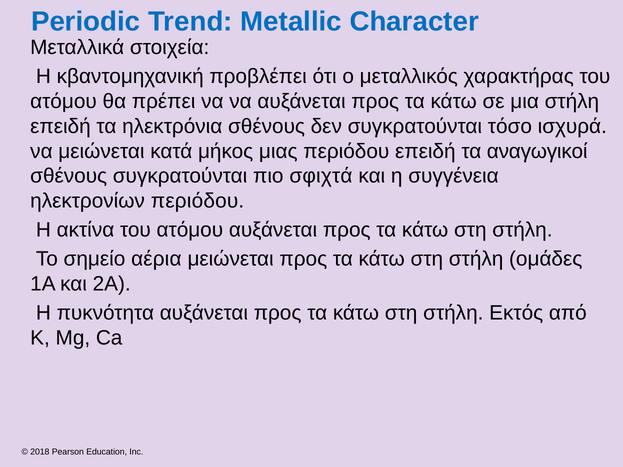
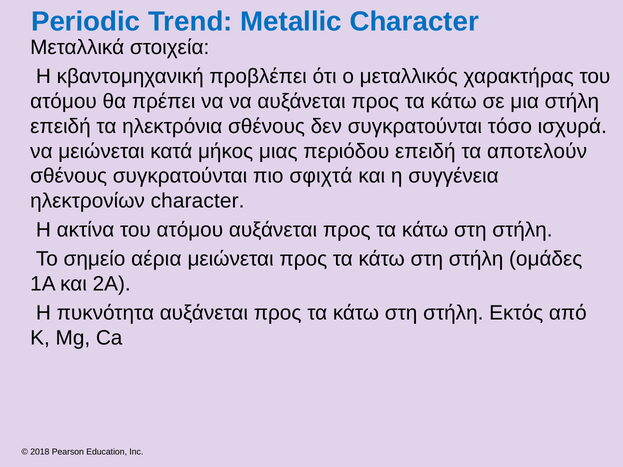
αναγωγικοί: αναγωγικοί -> αποτελούν
ηλεκτρονίων περιόδου: περιόδου -> character
